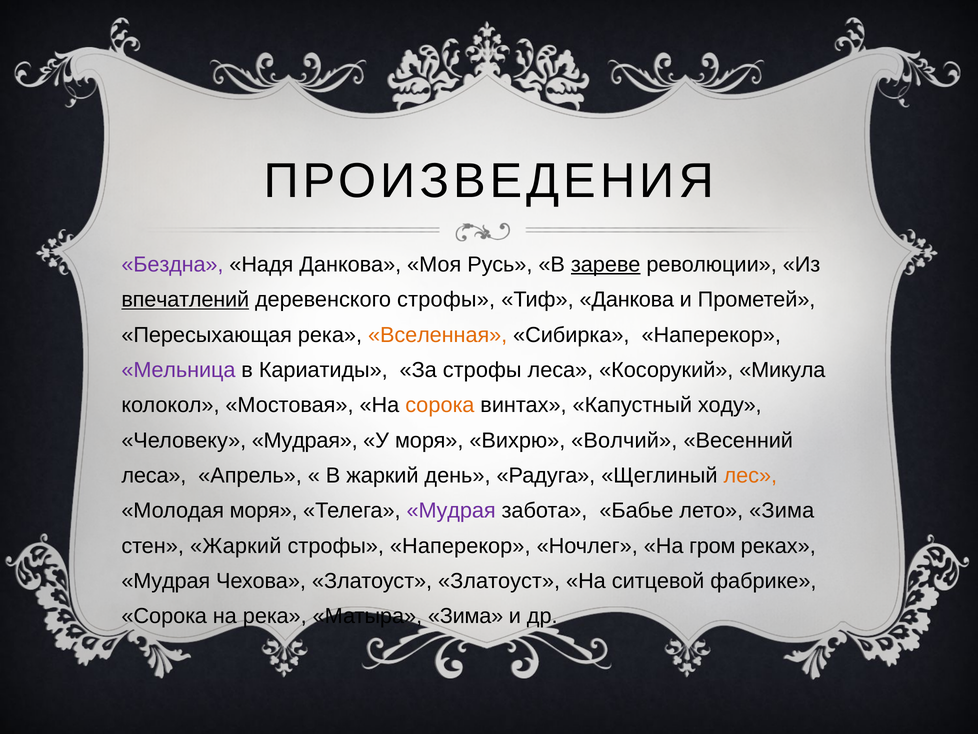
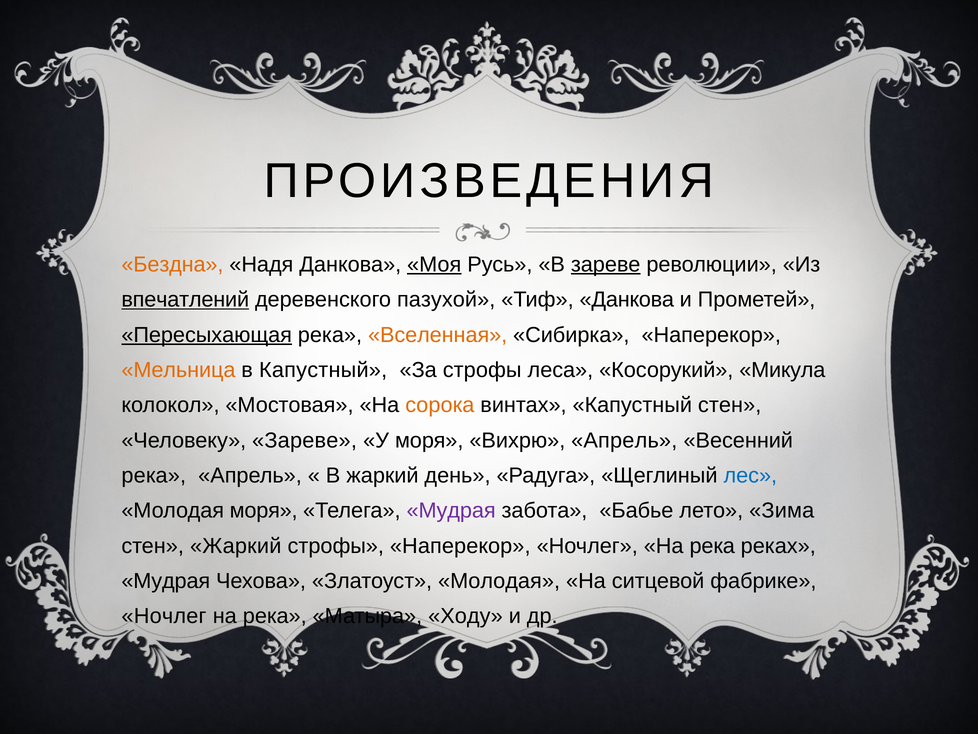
Бездна colour: purple -> orange
Моя underline: none -> present
деревенского строфы: строфы -> пазухой
Пересыхающая underline: none -> present
Мельница colour: purple -> orange
в Кариатиды: Кариатиды -> Капустный
Капустный ходу: ходу -> стен
Человеку Мудрая: Мудрая -> Зареве
Вихрю Волчий: Волчий -> Апрель
леса at (154, 475): леса -> река
лес colour: orange -> blue
гром at (712, 546): гром -> река
Златоуст Златоуст: Златоуст -> Молодая
Сорока at (164, 616): Сорока -> Ночлег
Матыра Зима: Зима -> Ходу
